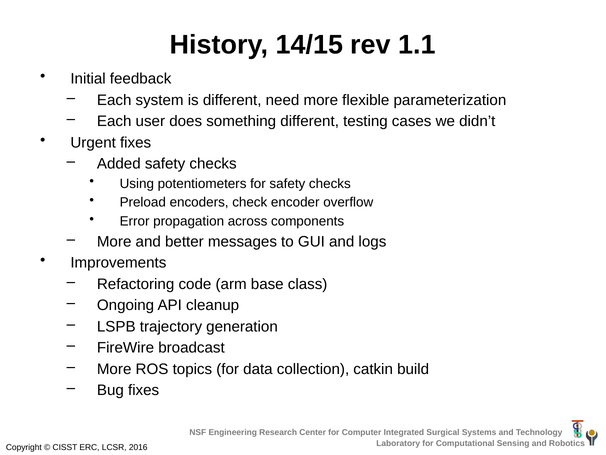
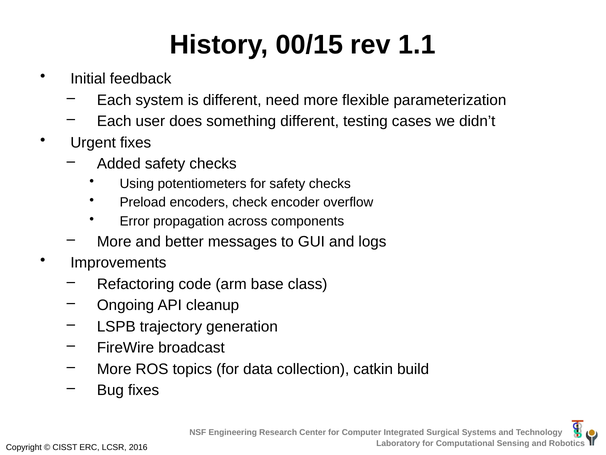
14/15: 14/15 -> 00/15
